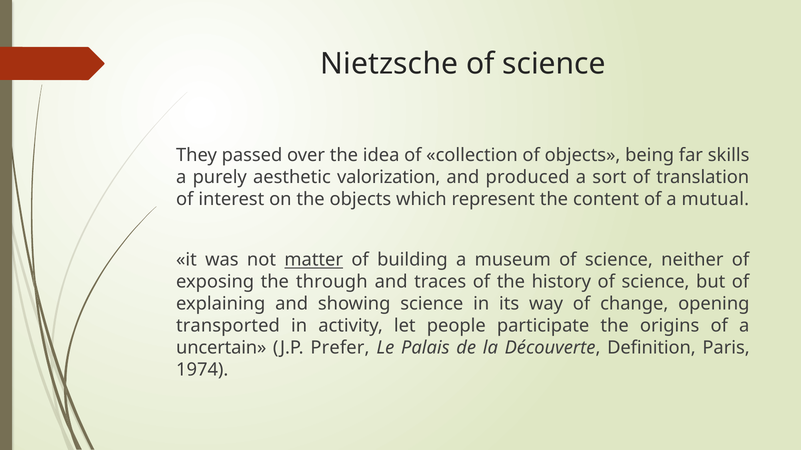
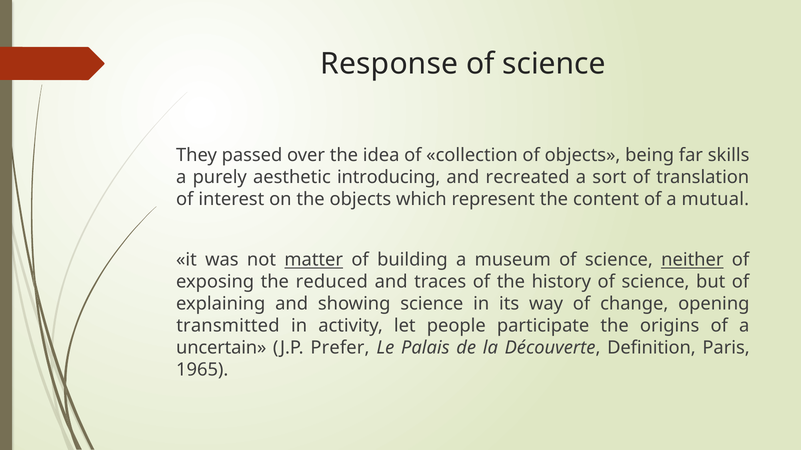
Nietzsche: Nietzsche -> Response
valorization: valorization -> introducing
produced: produced -> recreated
neither underline: none -> present
through: through -> reduced
transported: transported -> transmitted
1974: 1974 -> 1965
